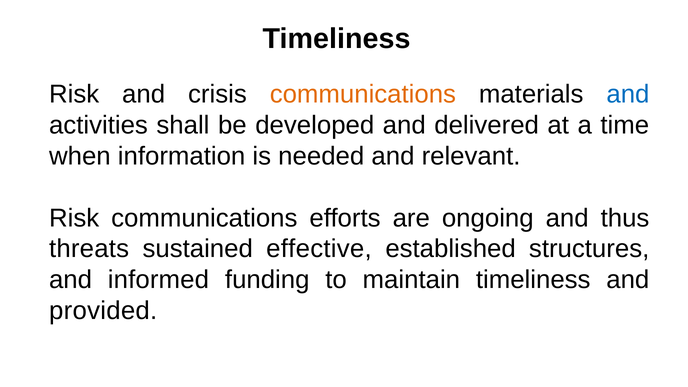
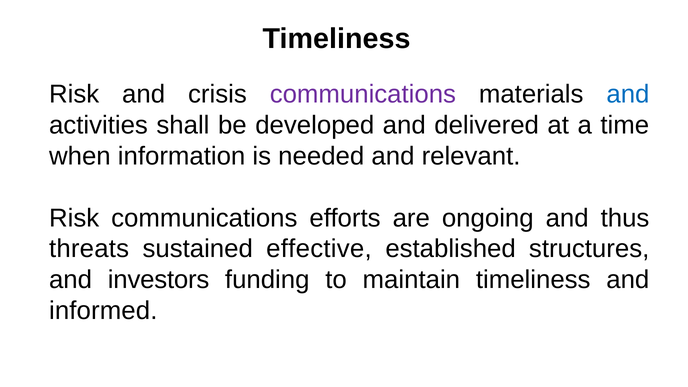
communications at (363, 94) colour: orange -> purple
informed: informed -> investors
provided: provided -> informed
